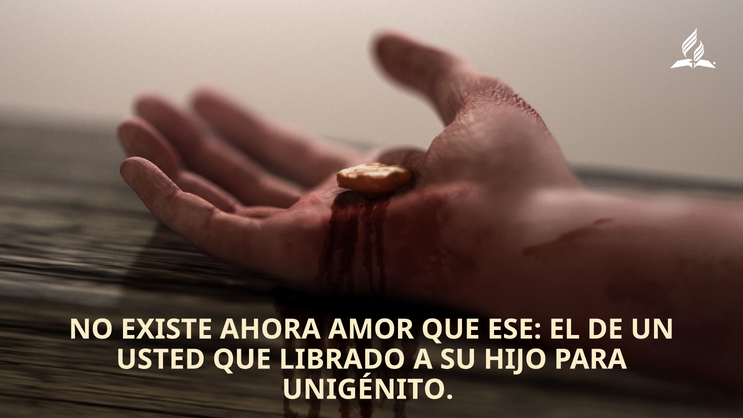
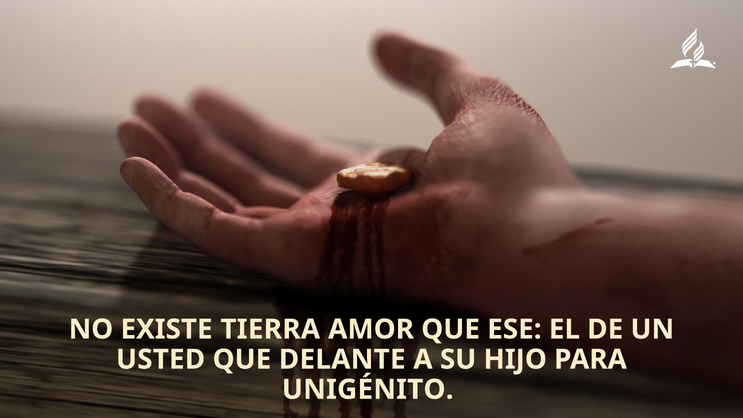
AHORA: AHORA -> TIERRA
LIBRADO: LIBRADO -> DELANTE
